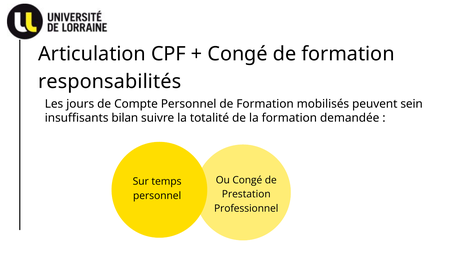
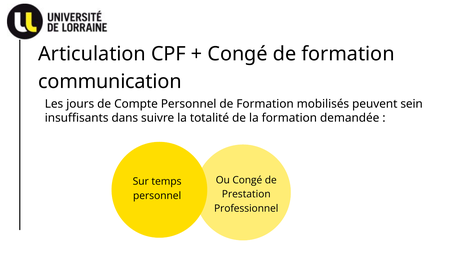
responsabilités: responsabilités -> communication
bilan: bilan -> dans
